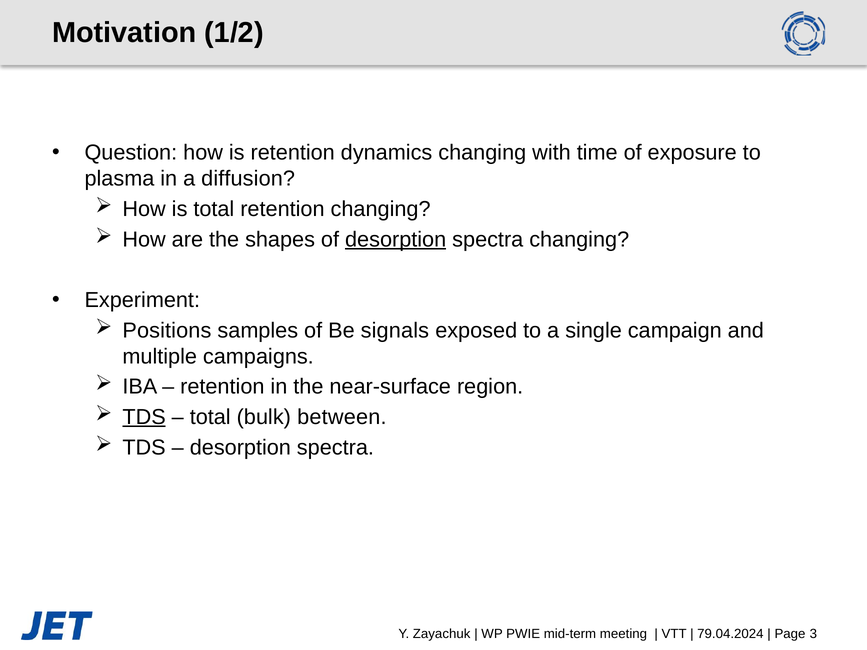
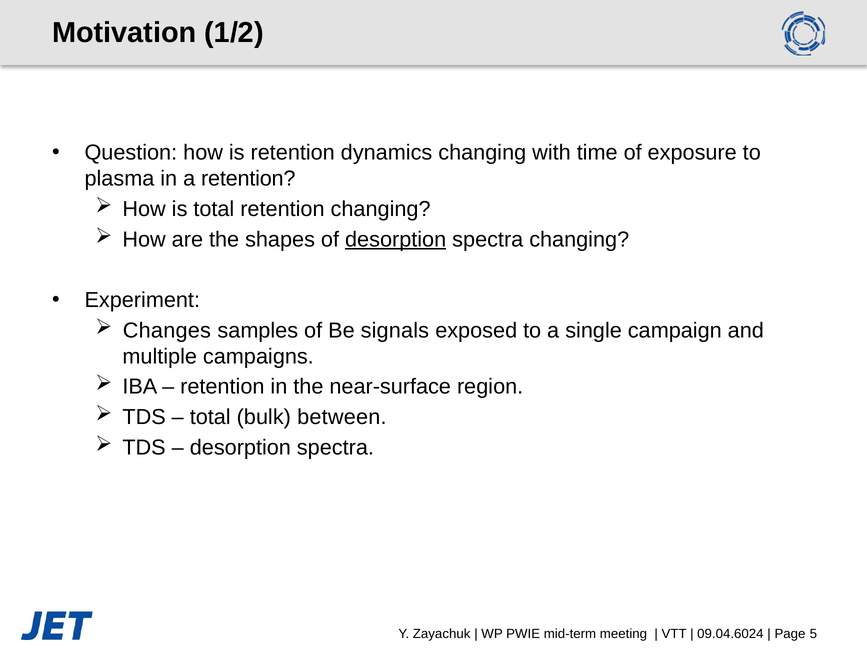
a diffusion: diffusion -> retention
Positions: Positions -> Changes
TDS at (144, 417) underline: present -> none
79.04.2024: 79.04.2024 -> 09.04.6024
3: 3 -> 5
